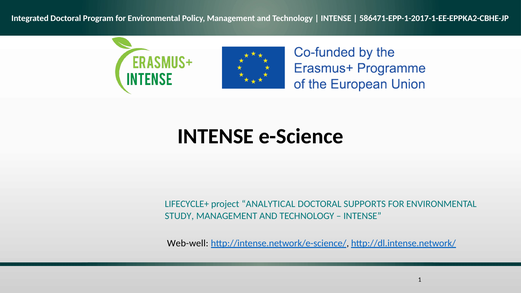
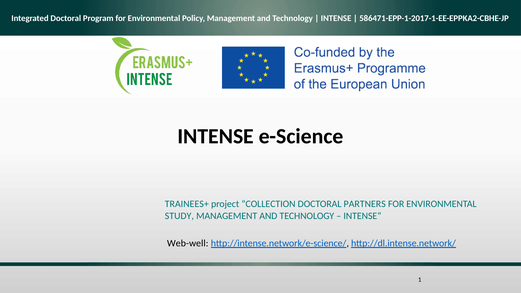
LIFECYCLE+: LIFECYCLE+ -> TRAINEES+
ANALYTICAL: ANALYTICAL -> COLLECTION
SUPPORTS: SUPPORTS -> PARTNERS
